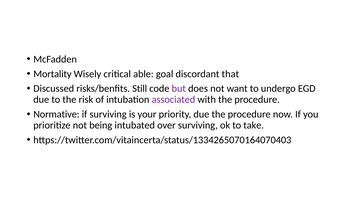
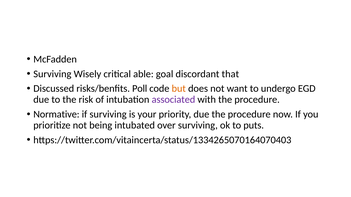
Mortality at (52, 74): Mortality -> Surviving
Still: Still -> Poll
but colour: purple -> orange
take: take -> puts
